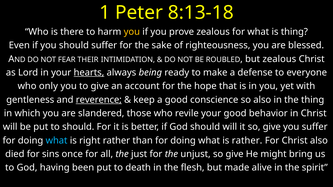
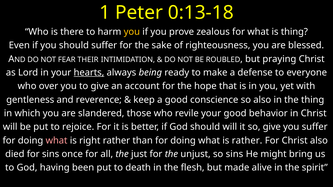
8:13-18: 8:13-18 -> 0:13-18
but zealous: zealous -> praying
only: only -> over
reverence underline: present -> none
to should: should -> rejoice
what at (57, 141) colour: light blue -> pink
unjust so give: give -> sins
